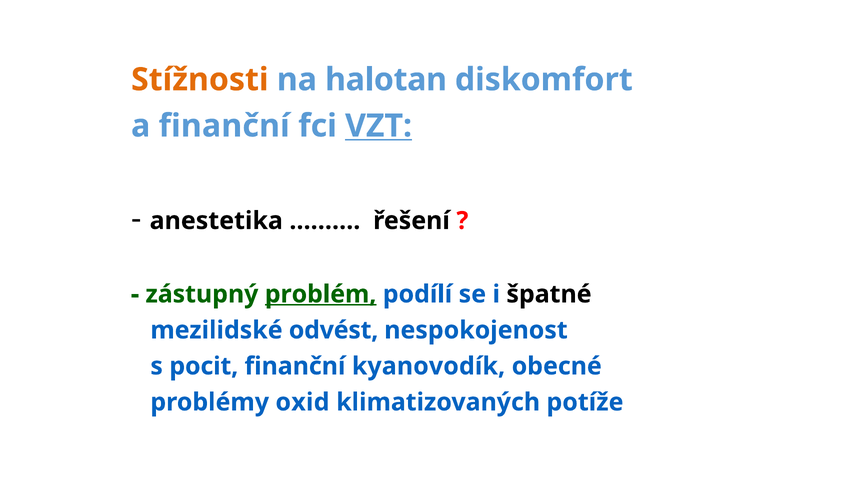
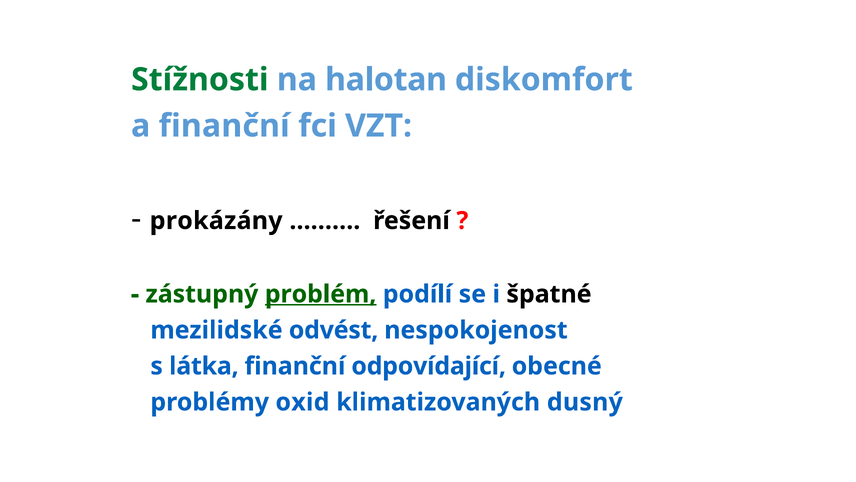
Stížnosti colour: orange -> green
VZT underline: present -> none
anestetika: anestetika -> prokázány
pocit: pocit -> látka
kyanovodík: kyanovodík -> odpovídající
potíže: potíže -> dusný
